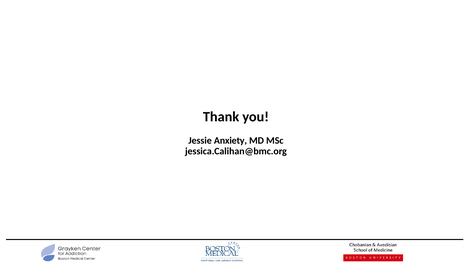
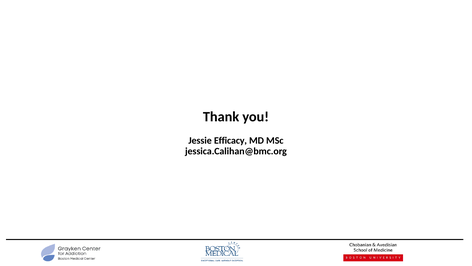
Anxiety: Anxiety -> Efficacy
